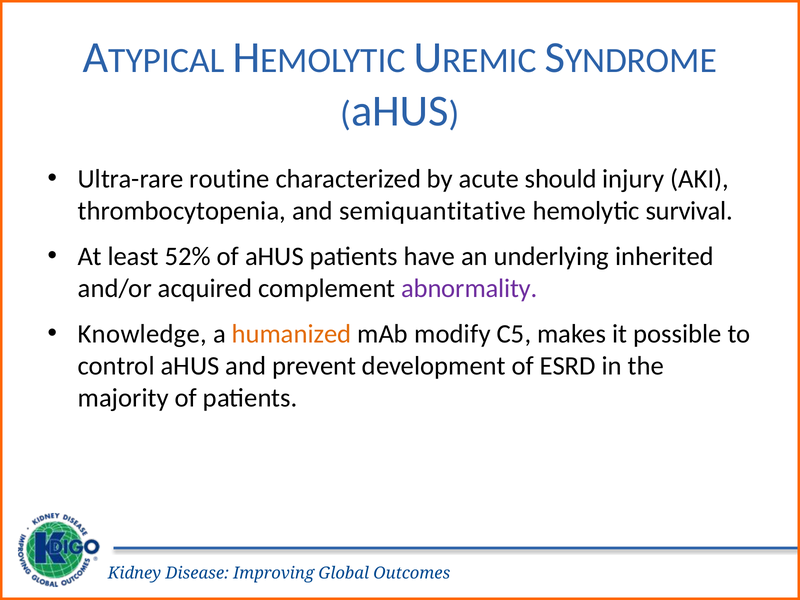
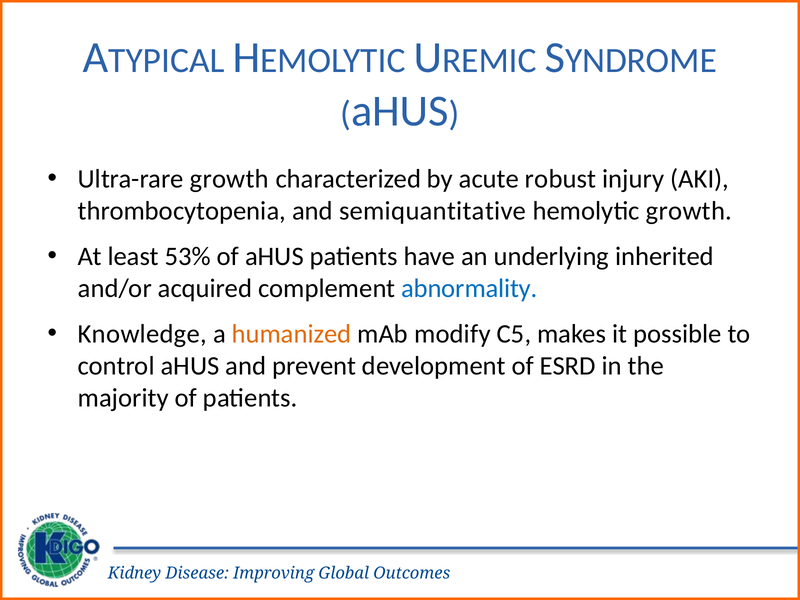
Ultra-rare routine: routine -> growth
should: should -> robust
hemolytic survival: survival -> growth
52%: 52% -> 53%
abnormality colour: purple -> blue
